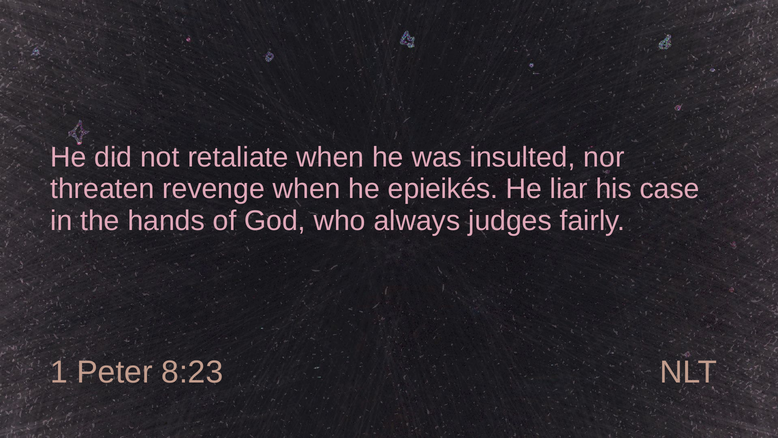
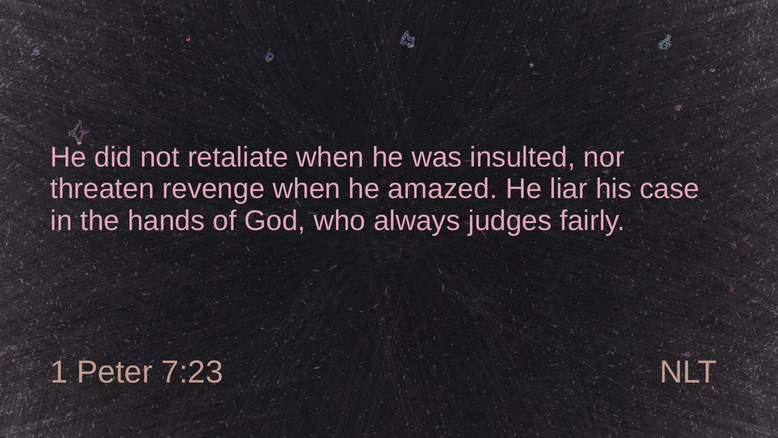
epieikés: epieikés -> amazed
8:23: 8:23 -> 7:23
